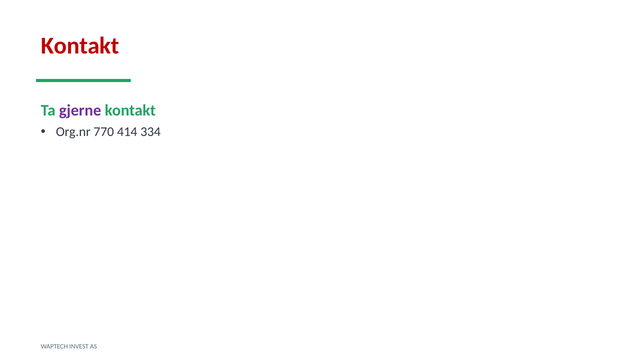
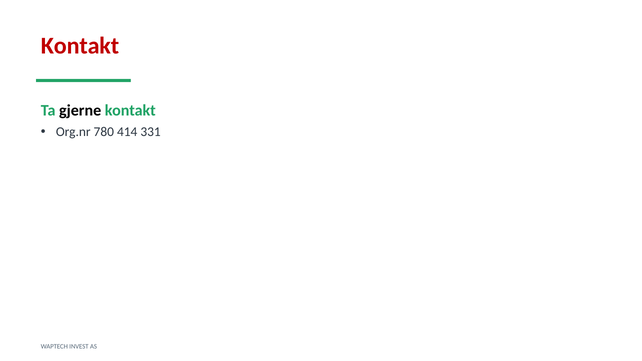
gjerne colour: purple -> black
770: 770 -> 780
334: 334 -> 331
